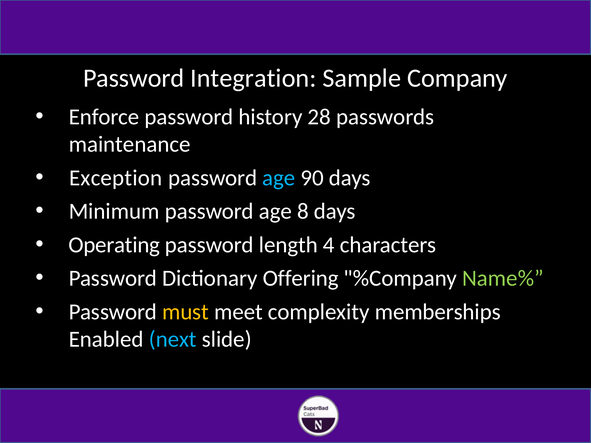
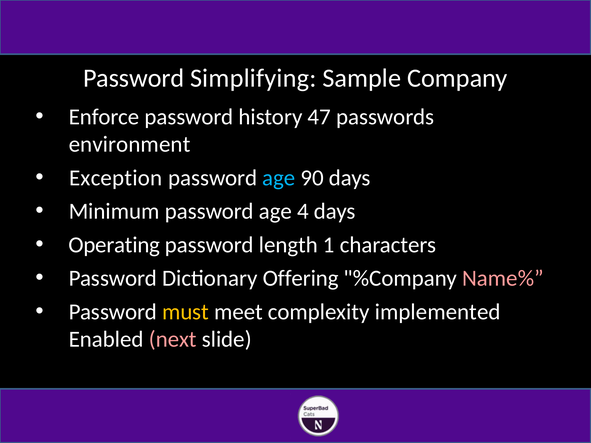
Integration: Integration -> Simplifying
28: 28 -> 47
maintenance: maintenance -> environment
8: 8 -> 4
4: 4 -> 1
Name% colour: light green -> pink
memberships: memberships -> implemented
next colour: light blue -> pink
